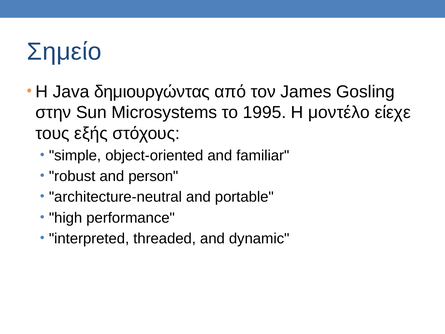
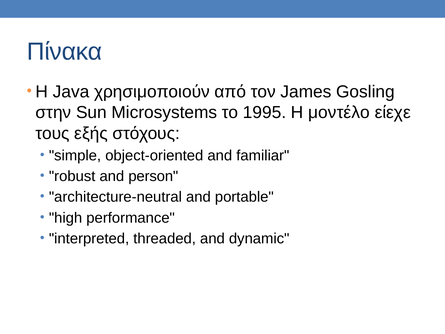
Σημείο: Σημείο -> Πίνακα
δημιουργώντας: δημιουργώντας -> χρησιμοποιούν
